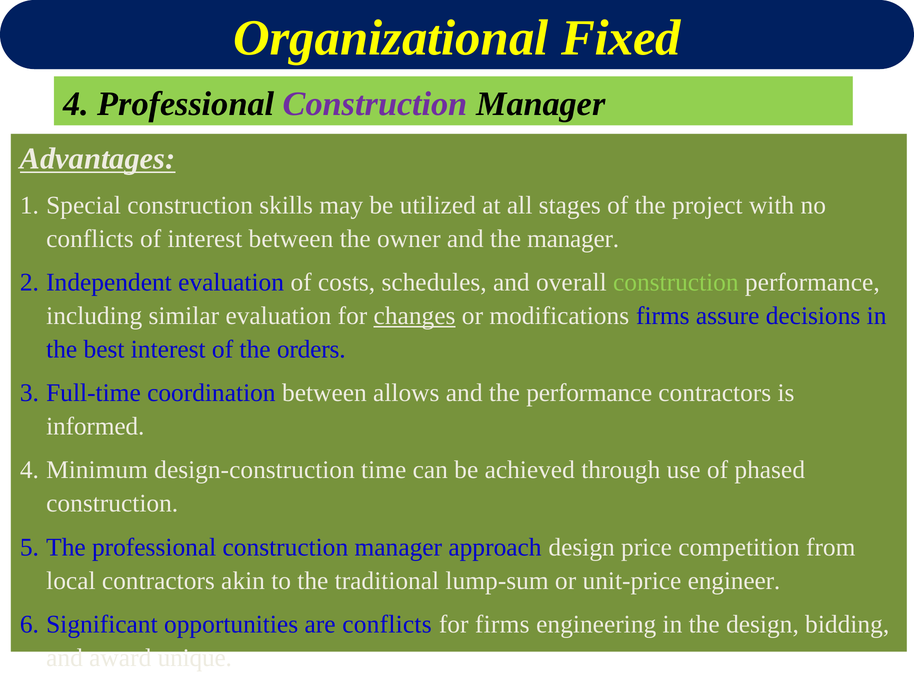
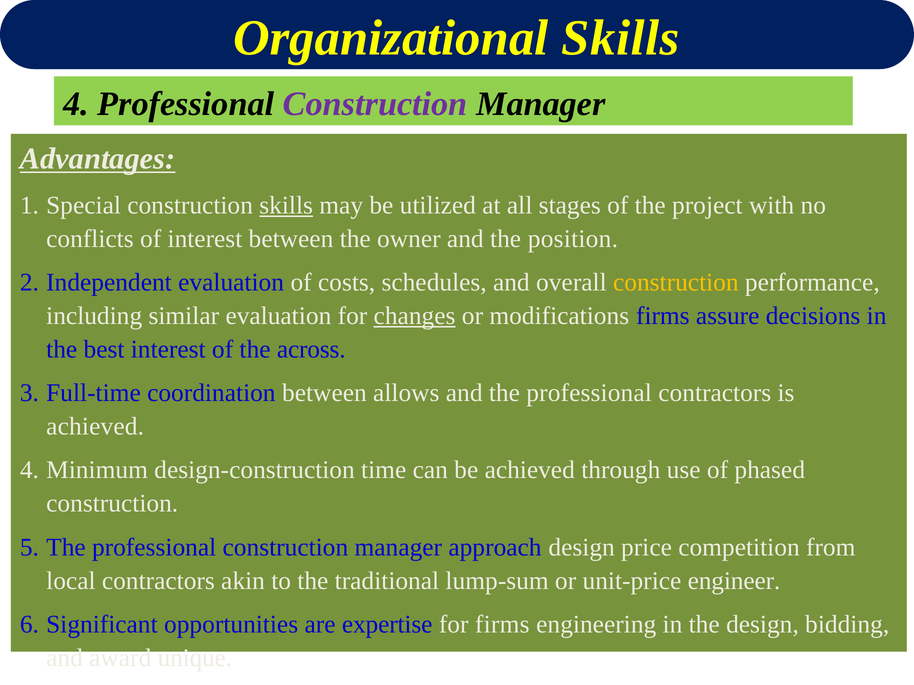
Organizational Fixed: Fixed -> Skills
skills at (286, 205) underline: none -> present
the manager: manager -> position
construction at (676, 283) colour: light green -> yellow
orders: orders -> across
and the performance: performance -> professional
informed at (95, 427): informed -> achieved
are conflicts: conflicts -> expertise
